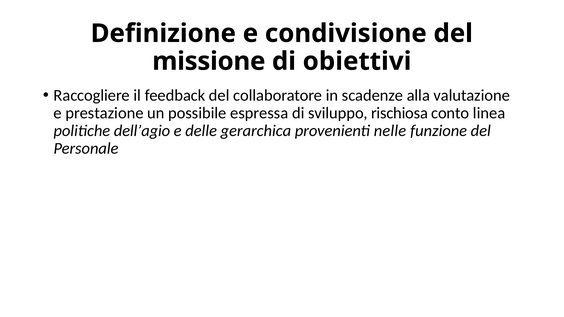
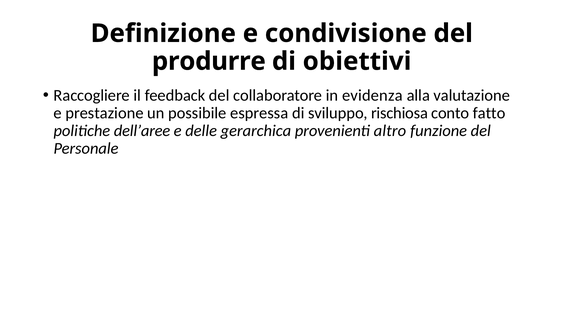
missione: missione -> produrre
scadenze: scadenze -> evidenza
linea: linea -> fatto
dell’agio: dell’agio -> dell’aree
nelle: nelle -> altro
